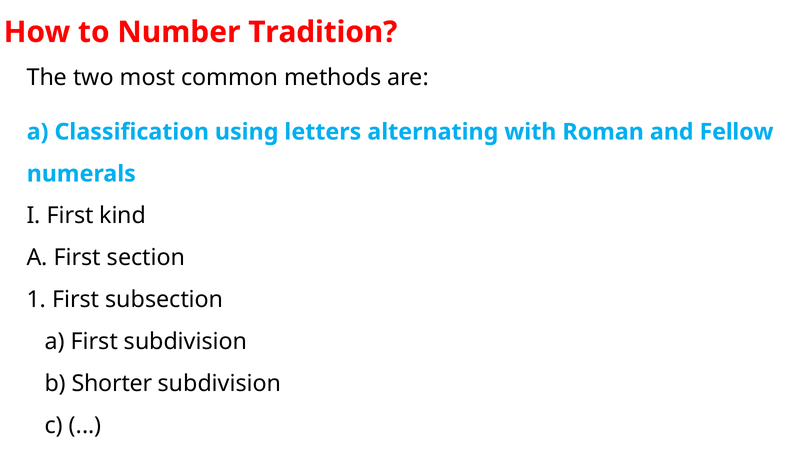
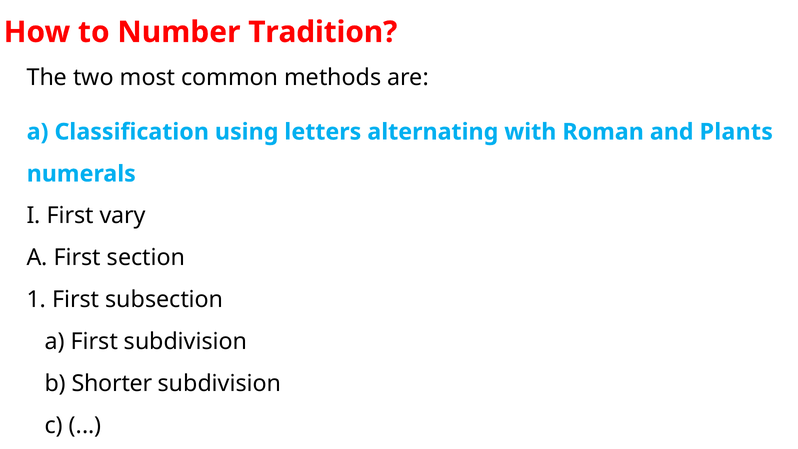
Fellow: Fellow -> Plants
kind: kind -> vary
